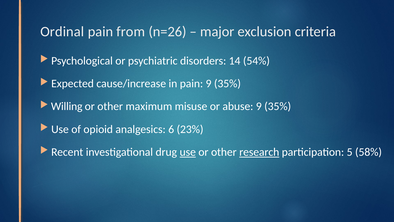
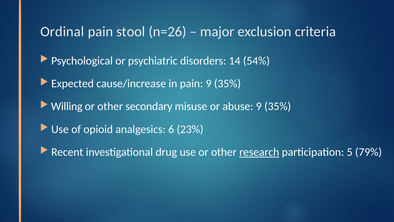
from: from -> stool
maximum: maximum -> secondary
use at (188, 152) underline: present -> none
58%: 58% -> 79%
